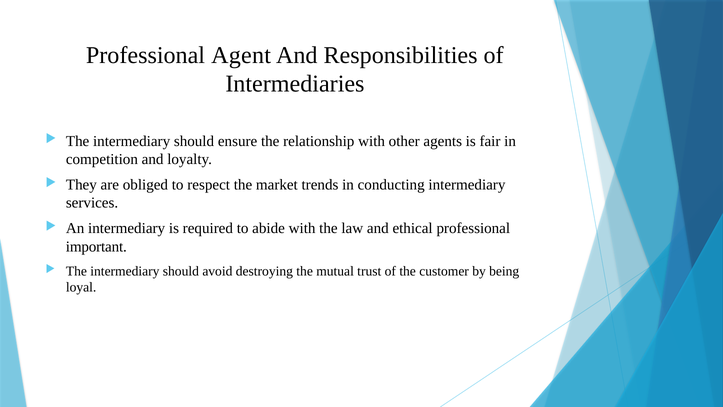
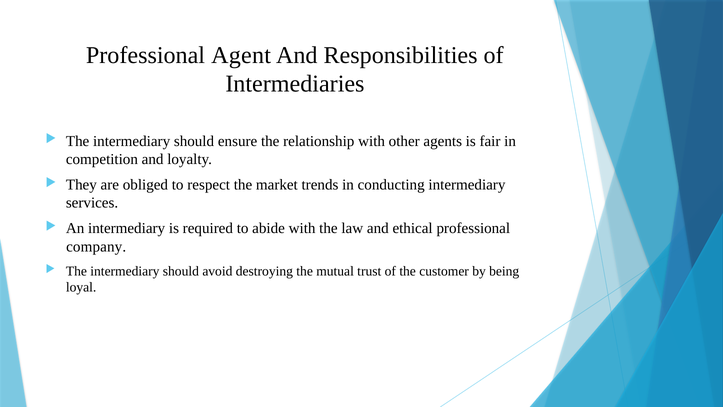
important: important -> company
